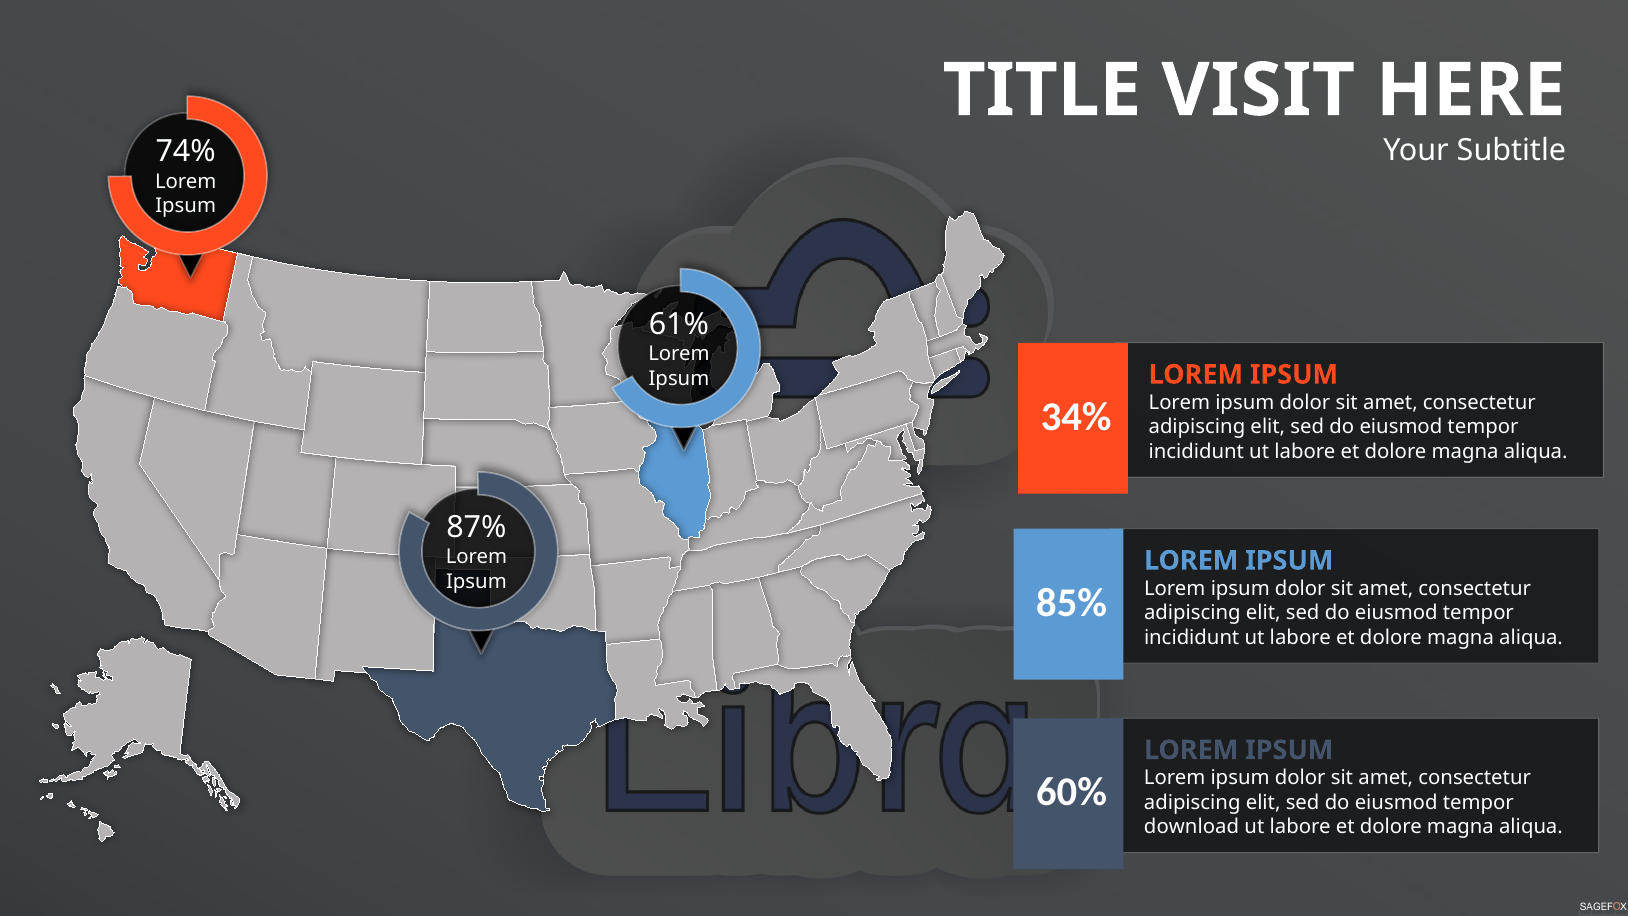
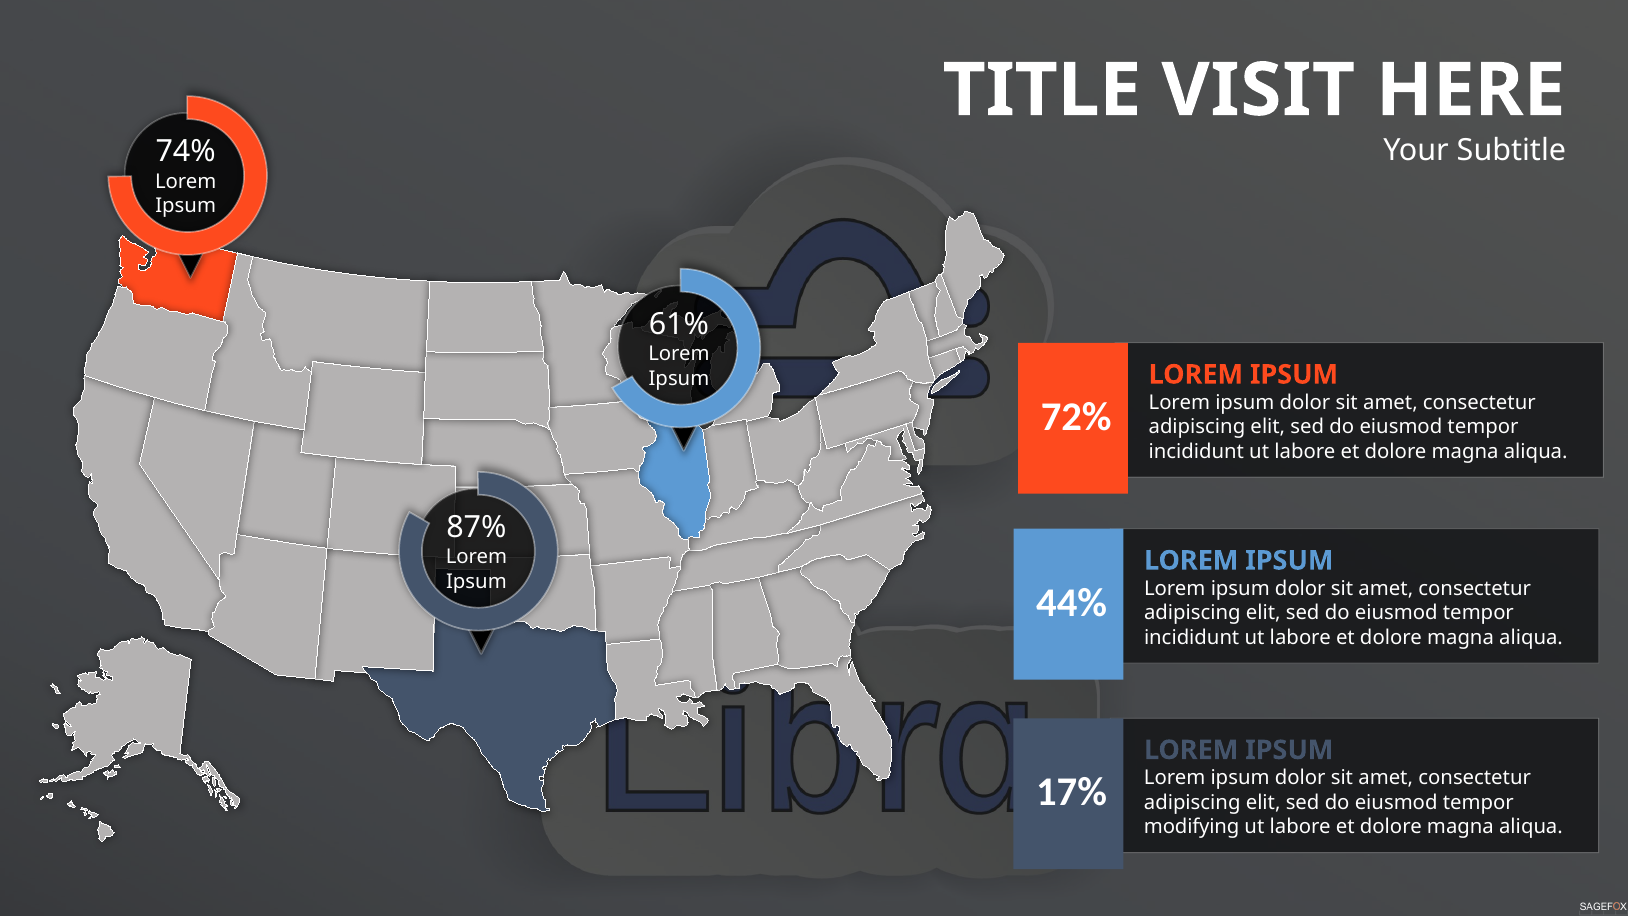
34%: 34% -> 72%
85%: 85% -> 44%
60%: 60% -> 17%
download: download -> modifying
